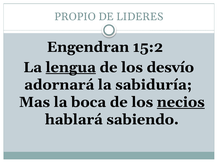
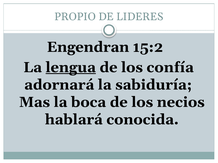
desvío: desvío -> confía
necios underline: present -> none
sabiendo: sabiendo -> conocida
